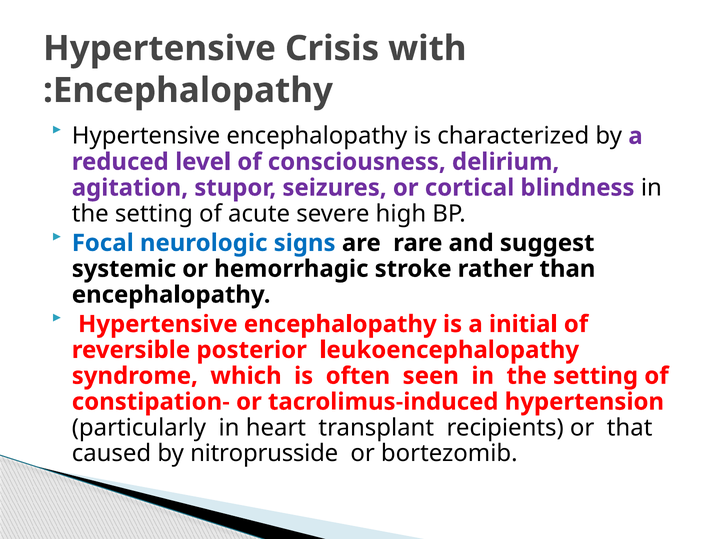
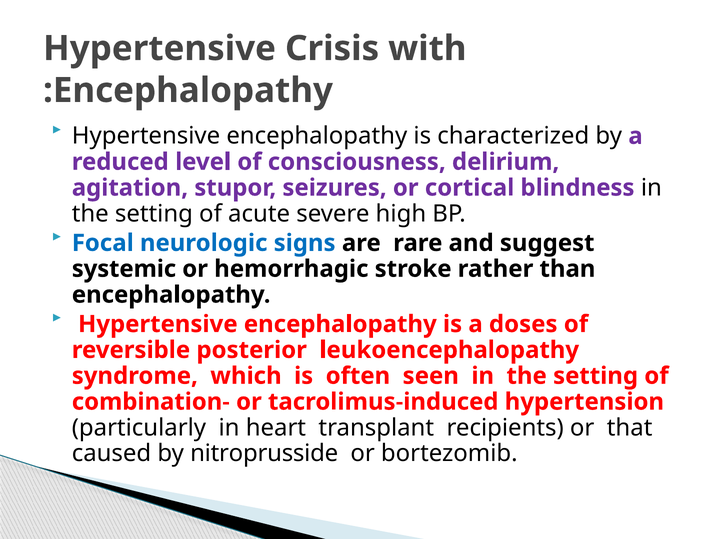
initial: initial -> doses
constipation-: constipation- -> combination-
